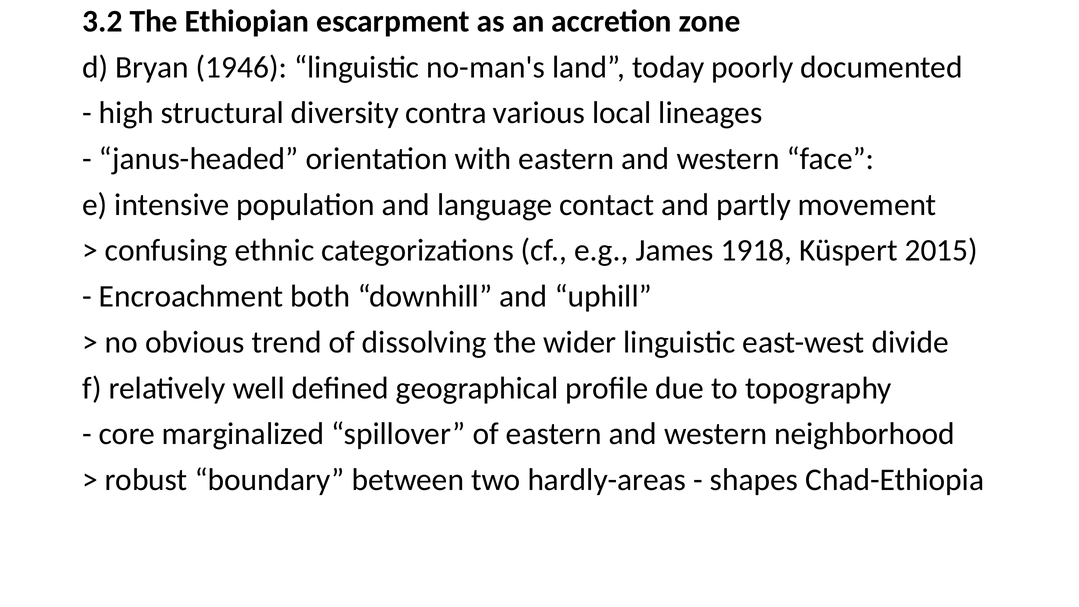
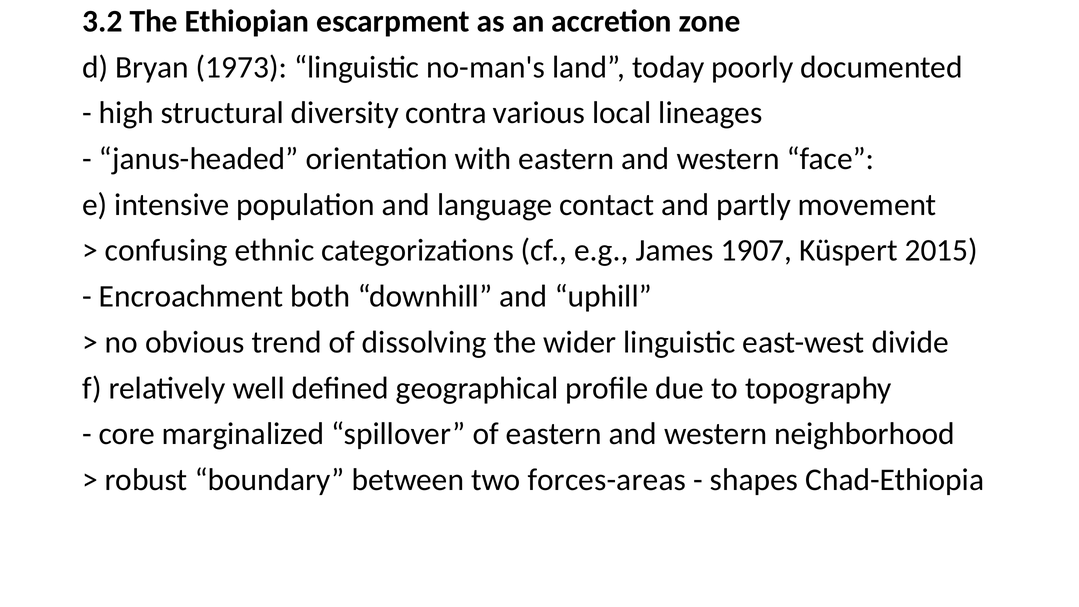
1946: 1946 -> 1973
1918: 1918 -> 1907
hardly-areas: hardly-areas -> forces-areas
